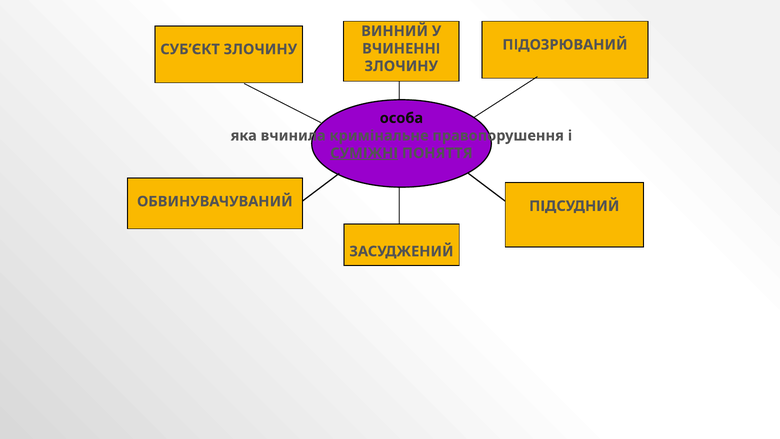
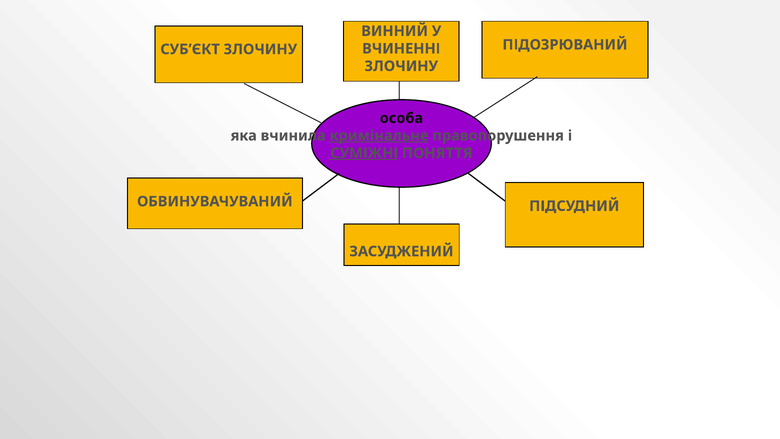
кримінальне underline: none -> present
